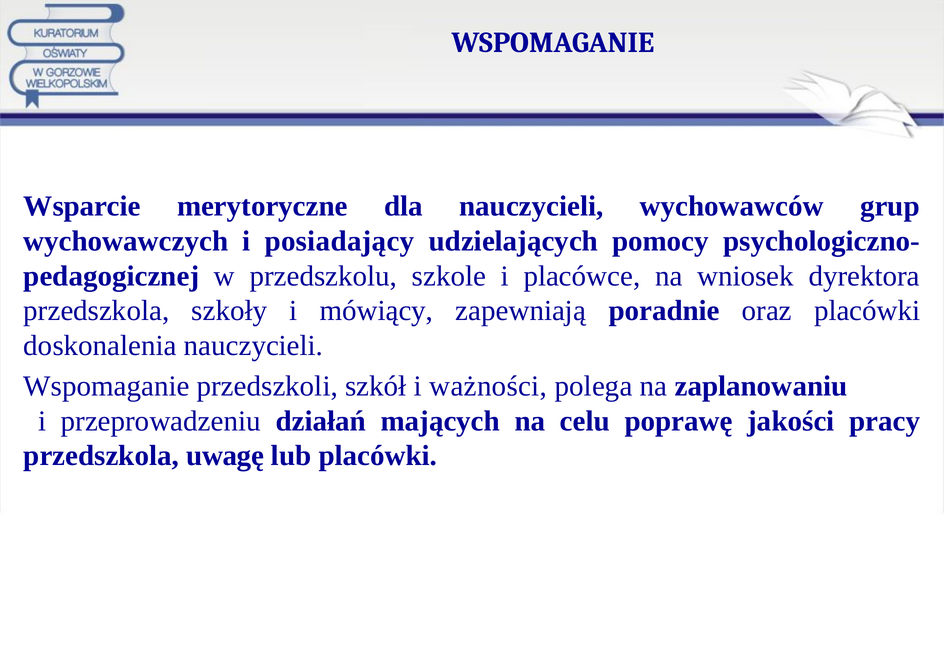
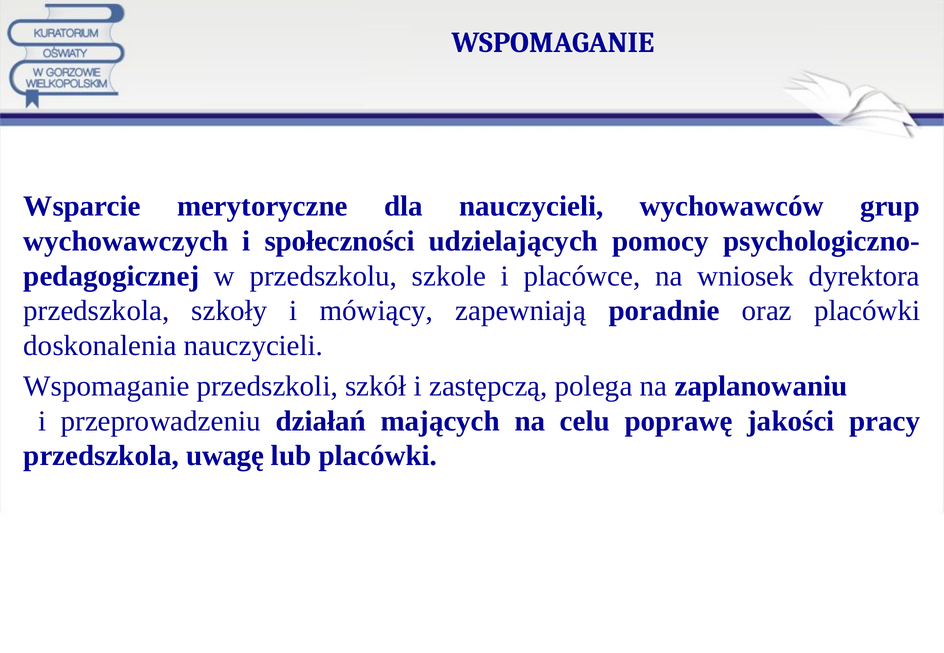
posiadający: posiadający -> społeczności
ważności: ważności -> zastępczą
